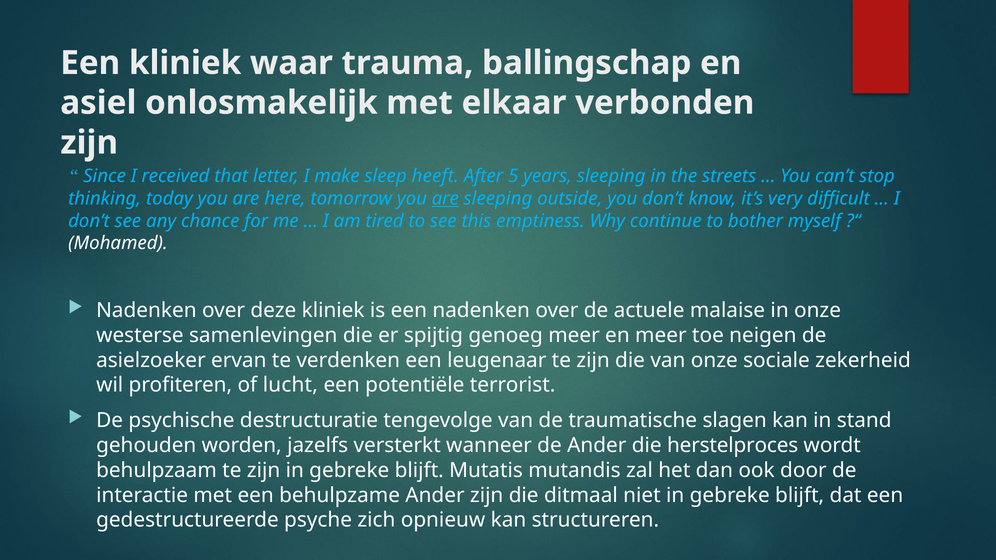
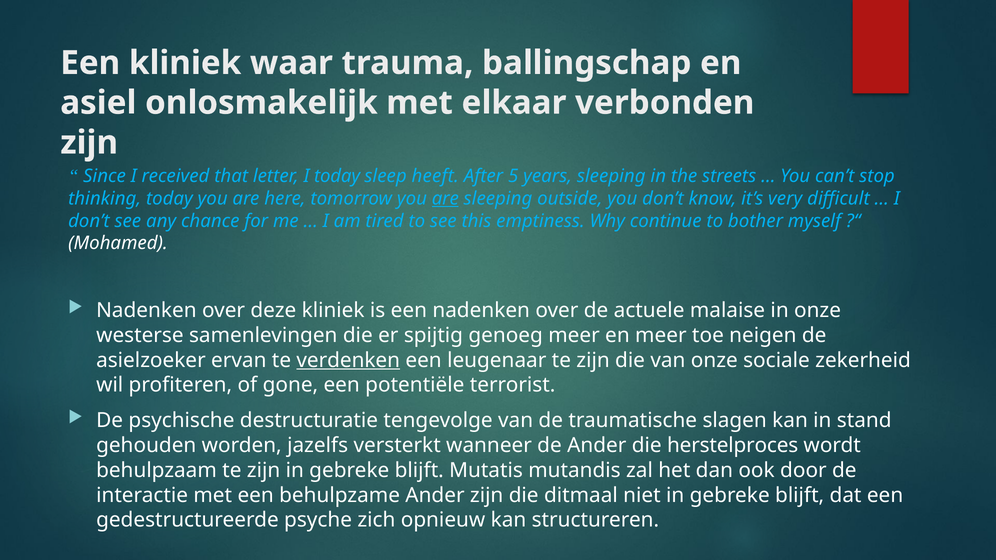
I make: make -> today
verdenken underline: none -> present
lucht: lucht -> gone
